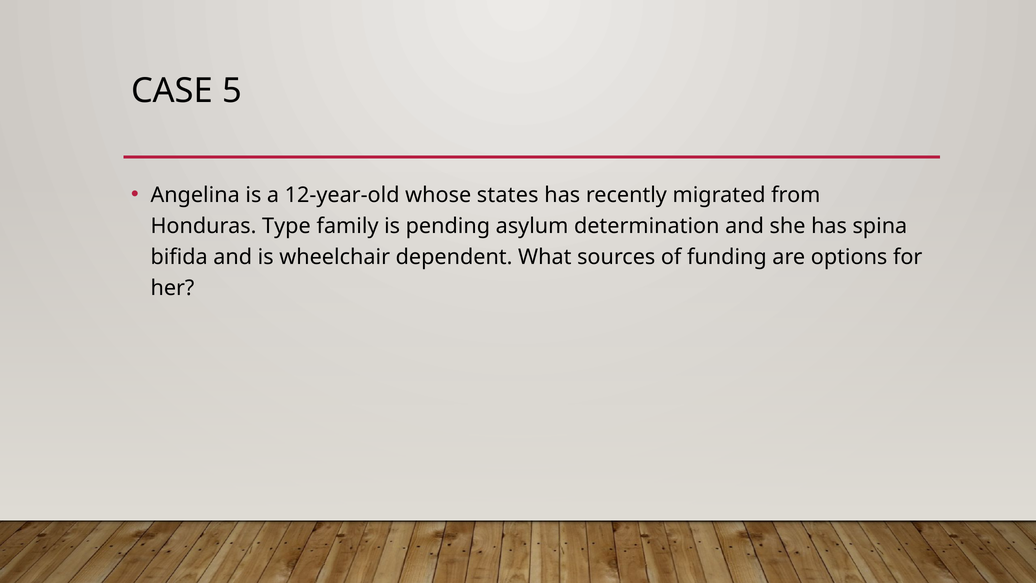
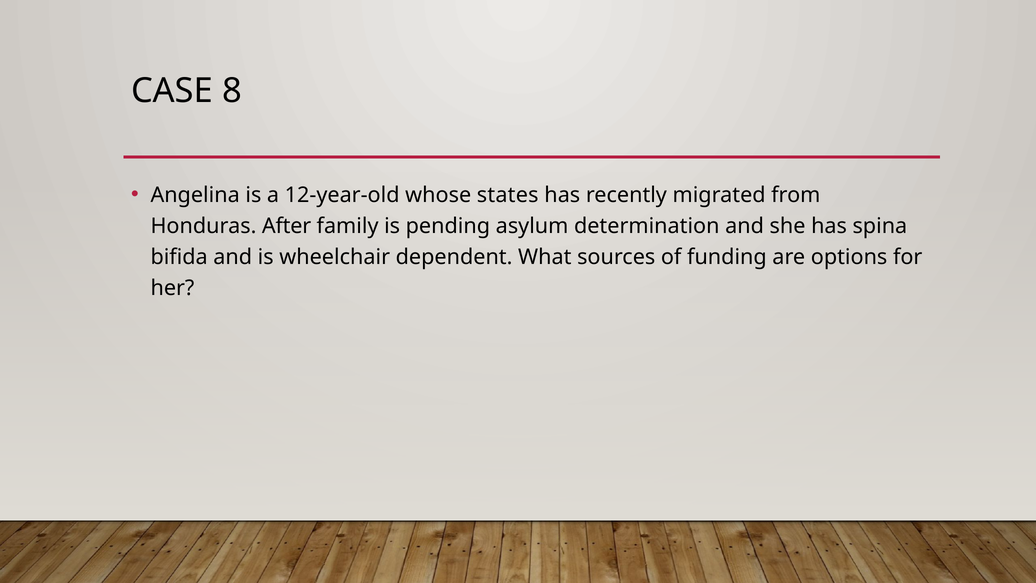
5: 5 -> 8
Type: Type -> After
